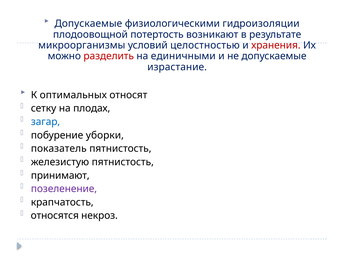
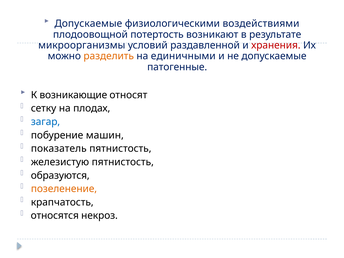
гидроизоляции: гидроизоляции -> воздействиями
целостностью: целостностью -> раздавленной
разделить colour: red -> orange
израстание: израстание -> патогенные
оптимальных: оптимальных -> возникающие
уборки: уборки -> машин
принимают: принимают -> образуются
позеленение colour: purple -> orange
